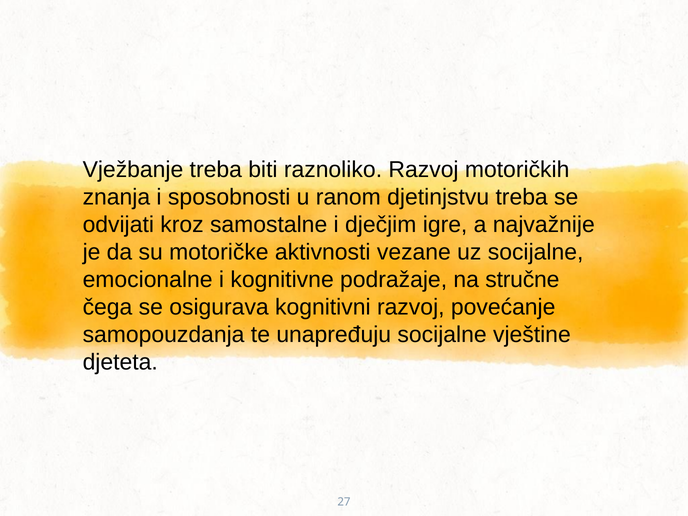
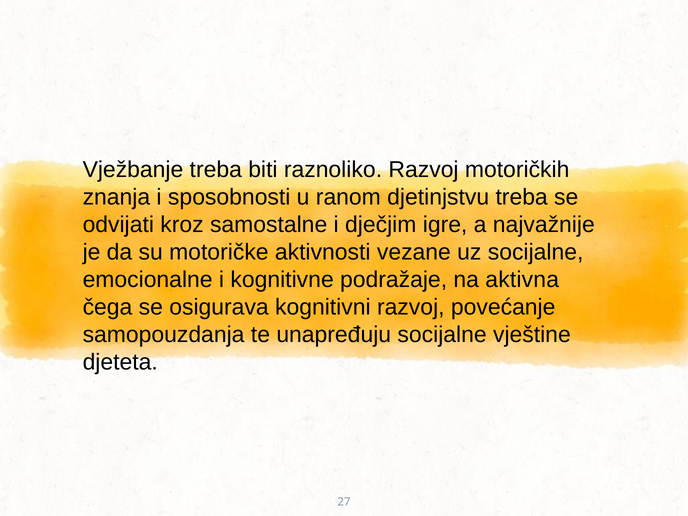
stručne: stručne -> aktivna
